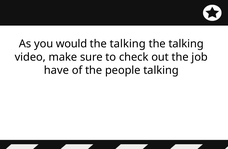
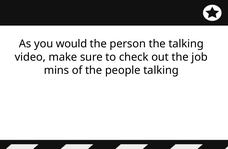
talking at (128, 44): talking -> person
have: have -> mins
